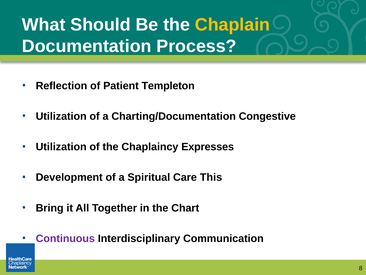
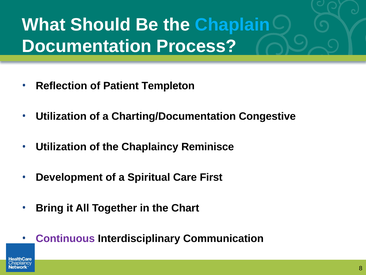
Chaplain colour: yellow -> light blue
Expresses: Expresses -> Reminisce
This: This -> First
